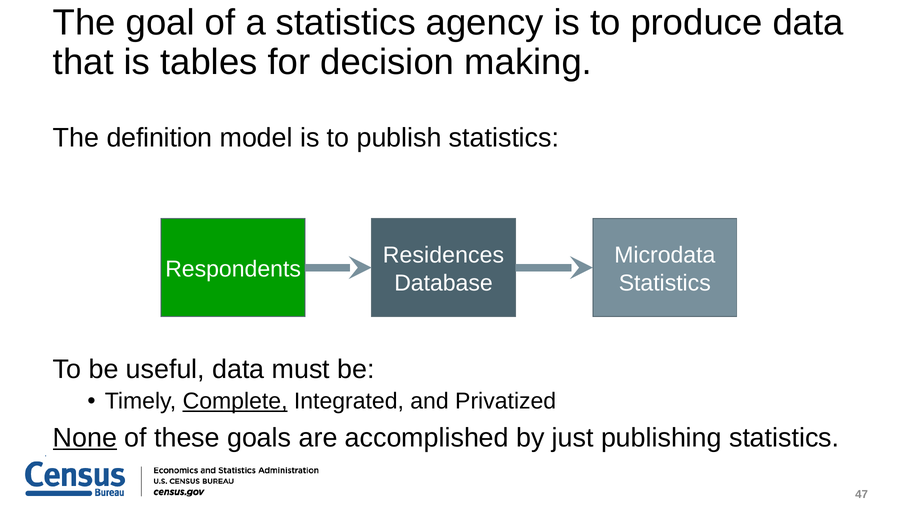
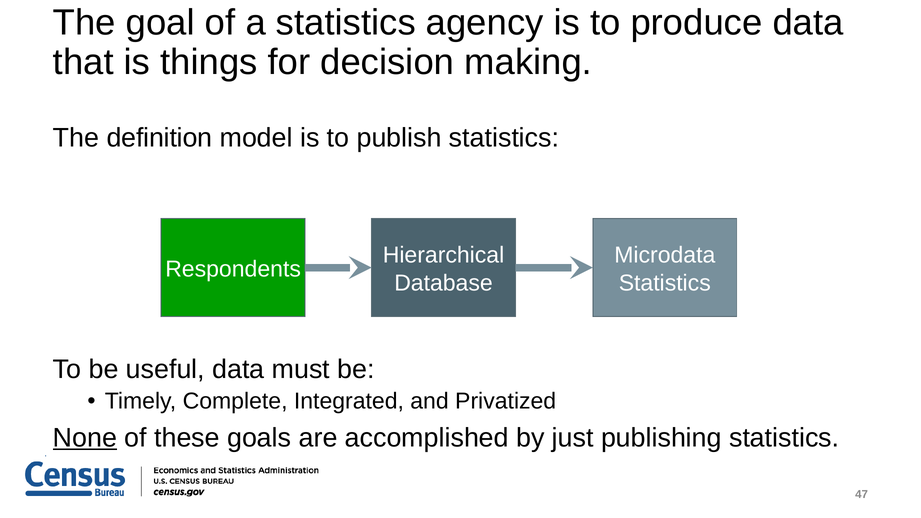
tables: tables -> things
Residences: Residences -> Hierarchical
Complete underline: present -> none
